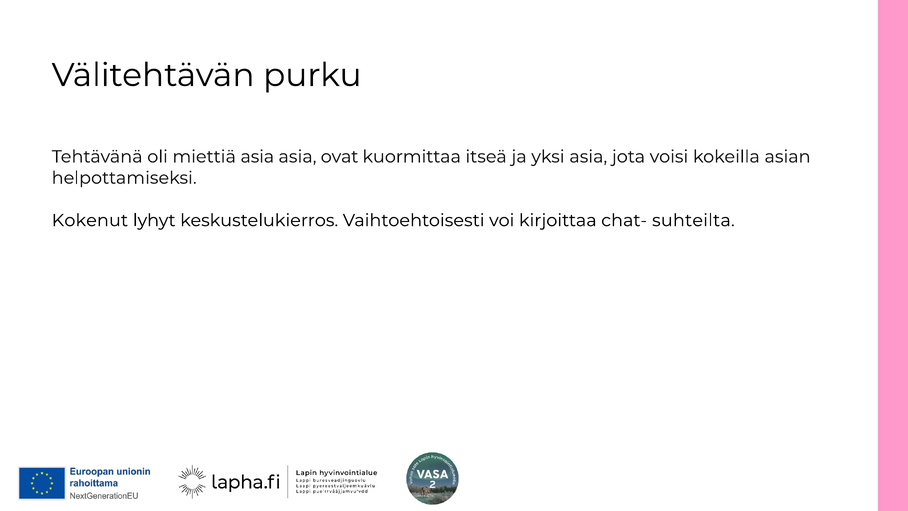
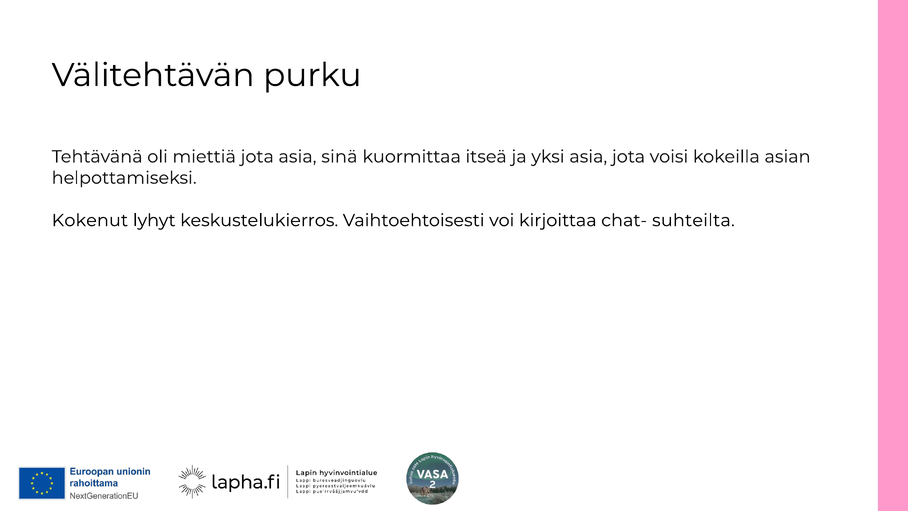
miettiä asia: asia -> jota
ovat: ovat -> sinä
